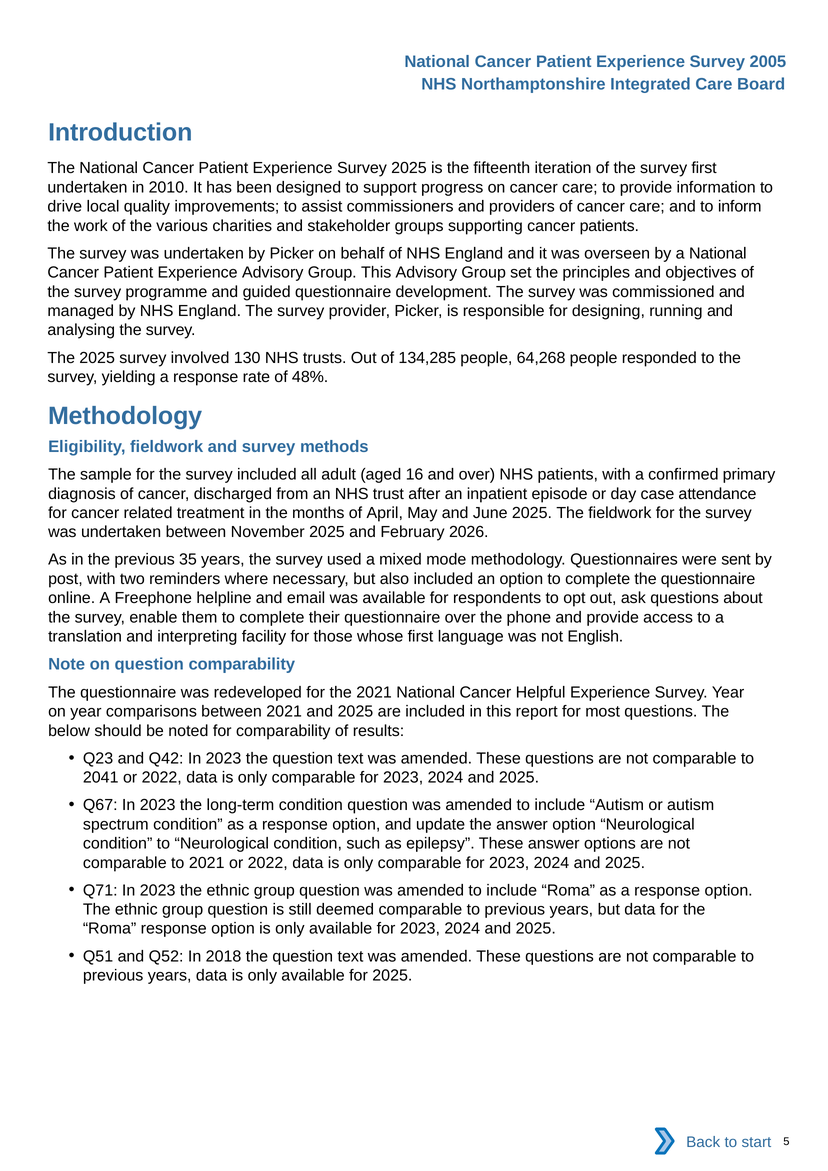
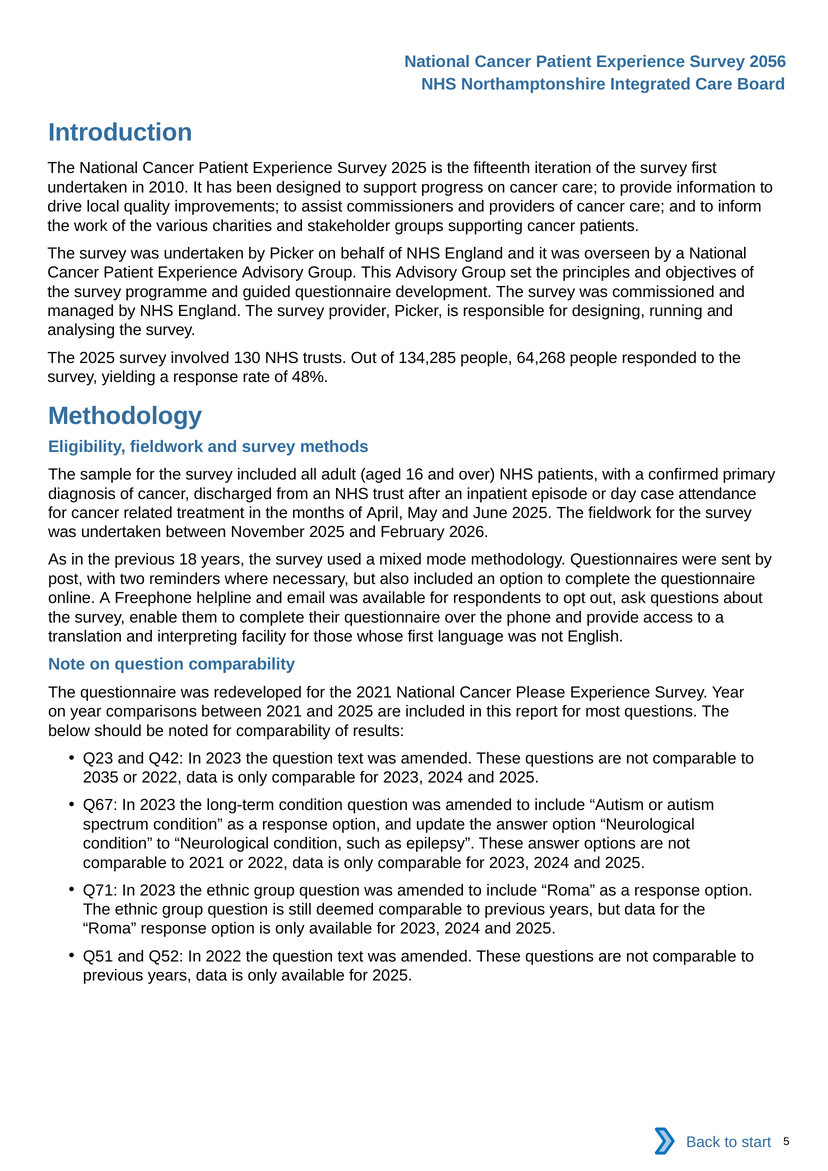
2005: 2005 -> 2056
35: 35 -> 18
Helpful: Helpful -> Please
2041: 2041 -> 2035
In 2018: 2018 -> 2022
